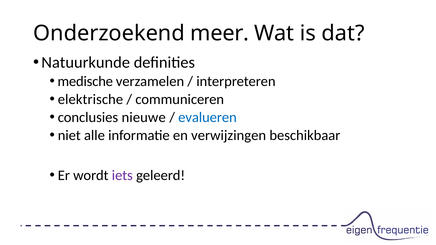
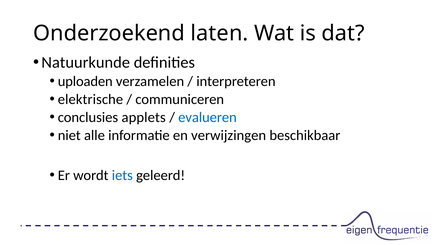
meer: meer -> laten
medische: medische -> uploaden
nieuwe: nieuwe -> applets
iets colour: purple -> blue
